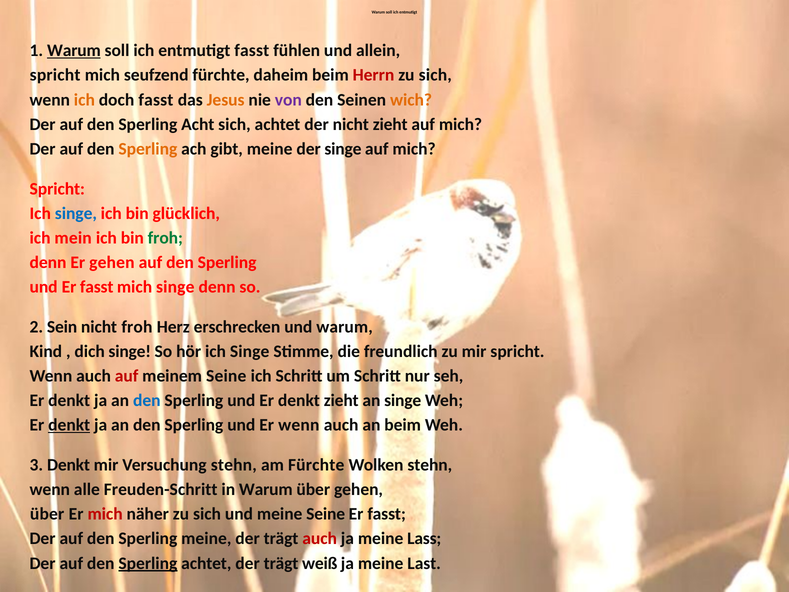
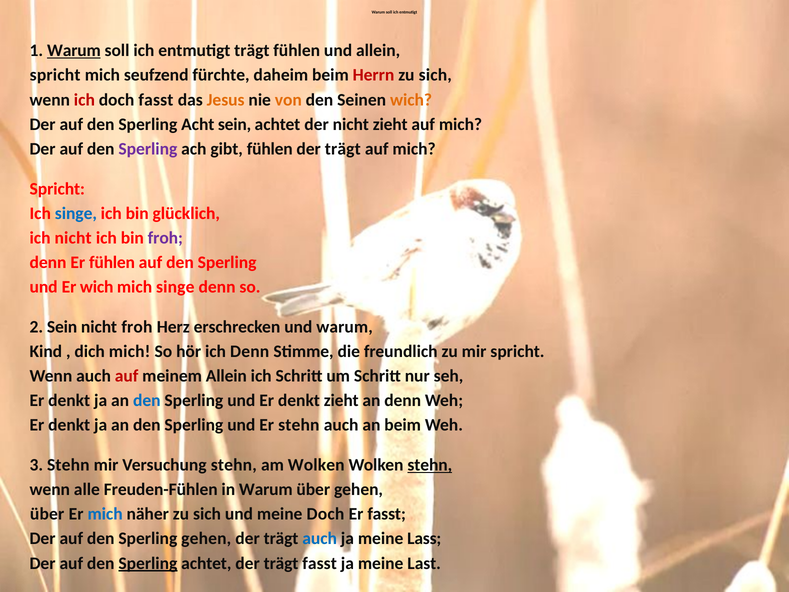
entmutigt fasst: fasst -> trägt
ich at (84, 100) colour: orange -> red
von colour: purple -> orange
Acht sich: sich -> sein
Sperling at (148, 149) colour: orange -> purple
gibt meine: meine -> fühlen
singe at (343, 149): singe -> trägt
ich mein: mein -> nicht
froh at (165, 238) colour: green -> purple
Er gehen: gehen -> fühlen
und Er fasst: fasst -> wich
dich singe: singe -> mich
hör ich Singe: Singe -> Denn
meinem Seine: Seine -> Allein
an singe: singe -> denn
denkt at (69, 425) underline: present -> none
Er wenn: wenn -> stehn
3 Denkt: Denkt -> Stehn
am Fürchte: Fürchte -> Wolken
stehn at (430, 465) underline: none -> present
Freuden-Schritt: Freuden-Schritt -> Freuden-Fühlen
mich at (105, 514) colour: red -> blue
meine Seine: Seine -> Doch
Sperling meine: meine -> gehen
auch at (320, 538) colour: red -> blue
trägt weiß: weiß -> fasst
